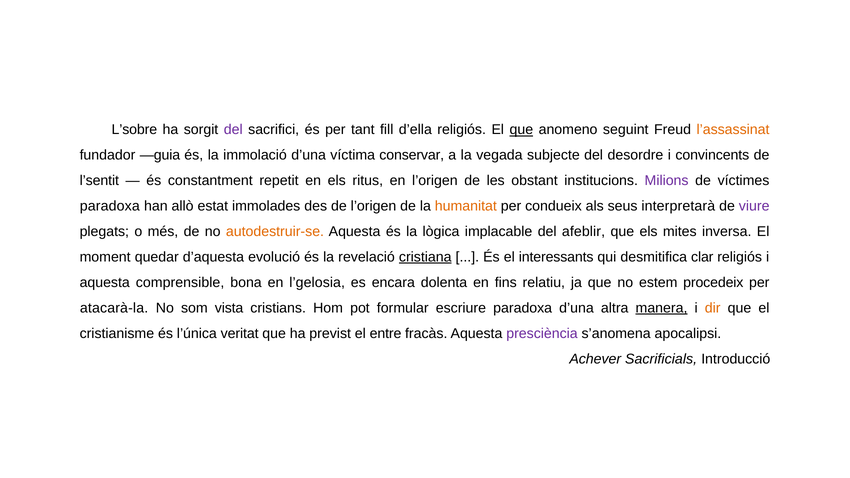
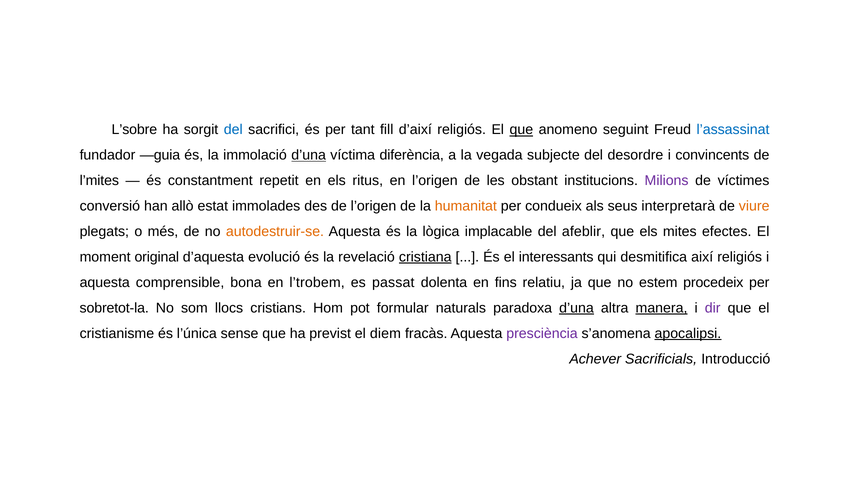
del at (233, 130) colour: purple -> blue
d’ella: d’ella -> d’així
l’assassinat colour: orange -> blue
d’una at (309, 155) underline: none -> present
conservar: conservar -> diferència
l’sentit: l’sentit -> l’mites
paradoxa at (110, 206): paradoxa -> conversió
viure colour: purple -> orange
inversa: inversa -> efectes
quedar: quedar -> original
clar: clar -> així
l’gelosia: l’gelosia -> l’trobem
encara: encara -> passat
atacarà-la: atacarà-la -> sobretot-la
vista: vista -> llocs
escriure: escriure -> naturals
d’una at (577, 308) underline: none -> present
dir colour: orange -> purple
veritat: veritat -> sense
entre: entre -> diem
apocalipsi underline: none -> present
